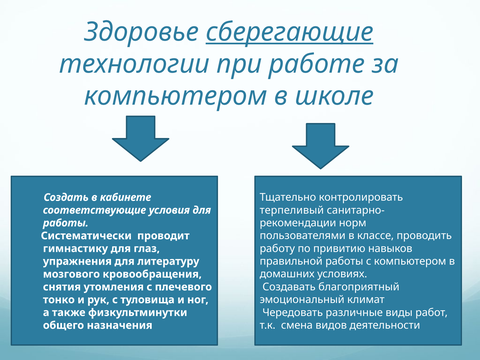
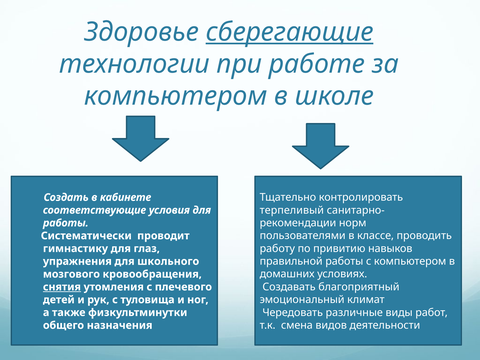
литературу: литературу -> школьного
снятия underline: none -> present
тонко: тонко -> детей
